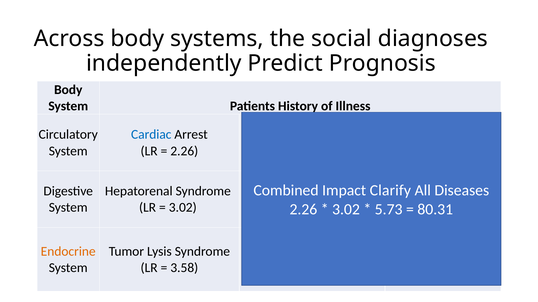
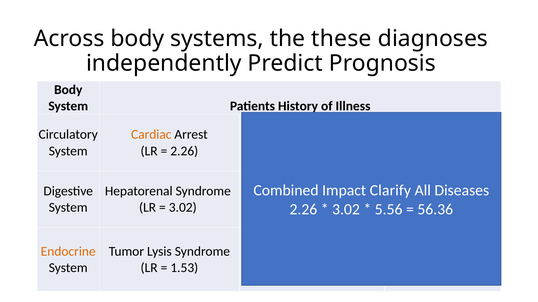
social: social -> these
Cardiac colour: blue -> orange
5.73: 5.73 -> 5.56
80.31: 80.31 -> 56.36
3.58: 3.58 -> 1.53
